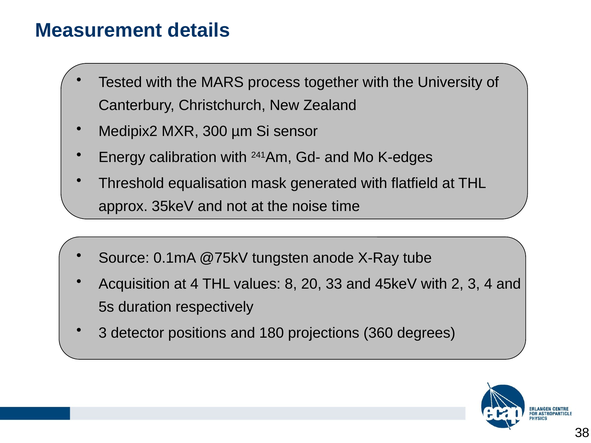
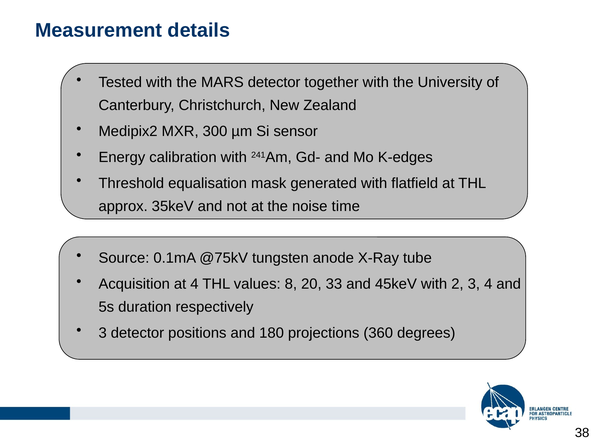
MARS process: process -> detector
